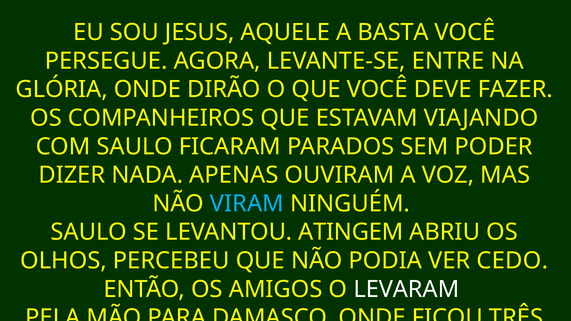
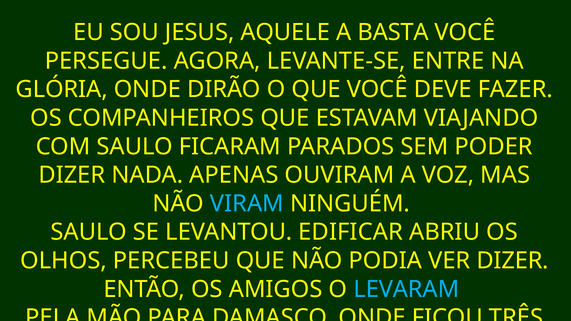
ATINGEM: ATINGEM -> EDIFICAR
VER CEDO: CEDO -> DIZER
LEVARAM colour: white -> light blue
